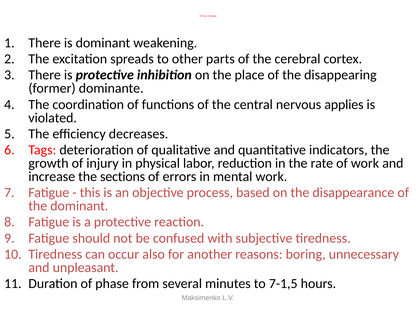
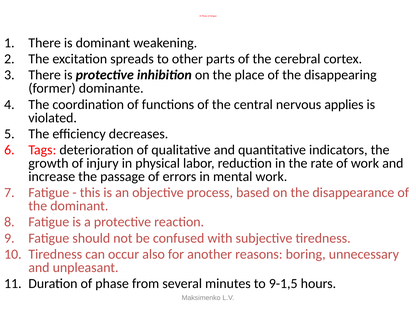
sections: sections -> passage
7-1,5: 7-1,5 -> 9-1,5
